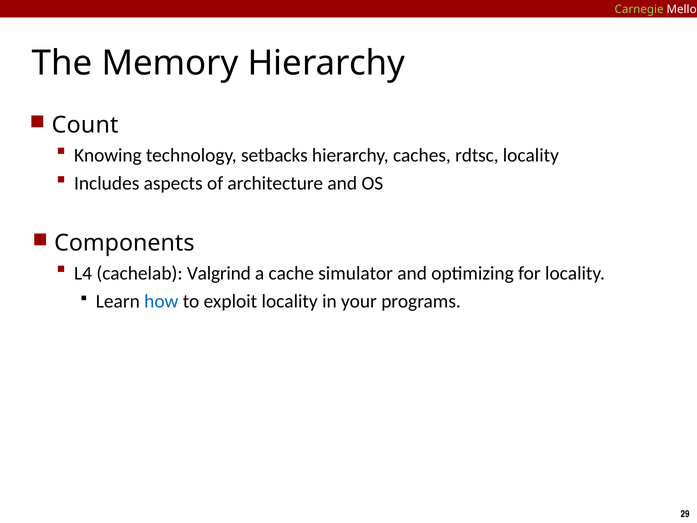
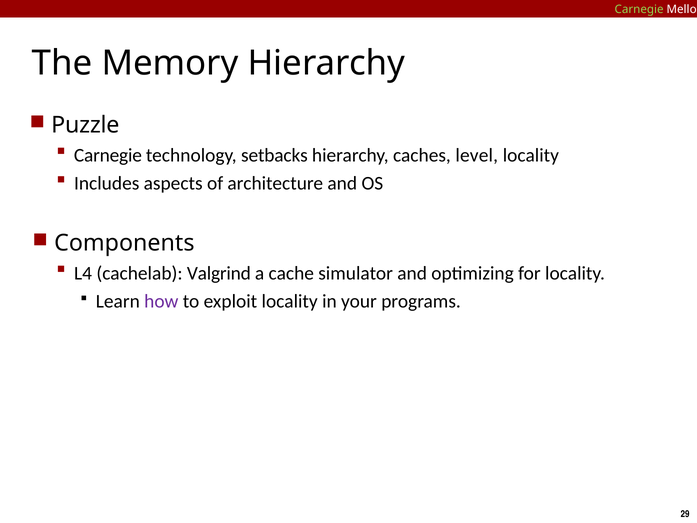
Count: Count -> Puzzle
Knowing at (108, 155): Knowing -> Carnegie
rdtsc: rdtsc -> level
how colour: blue -> purple
